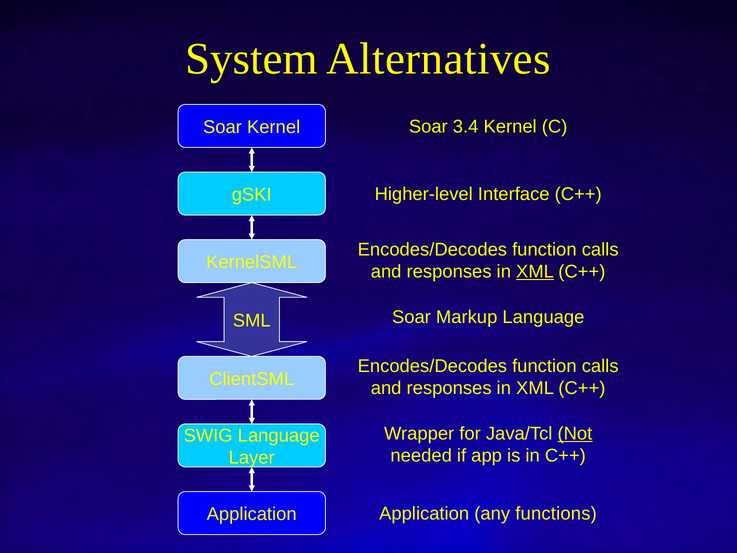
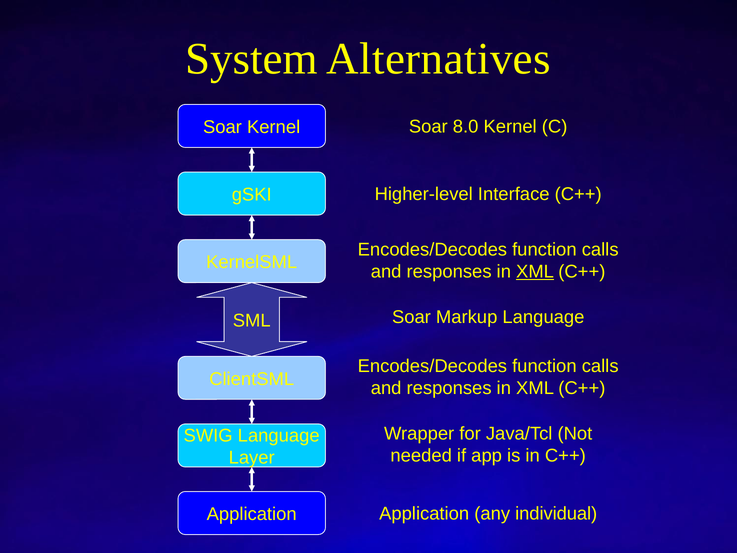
3.4: 3.4 -> 8.0
Not underline: present -> none
functions: functions -> individual
